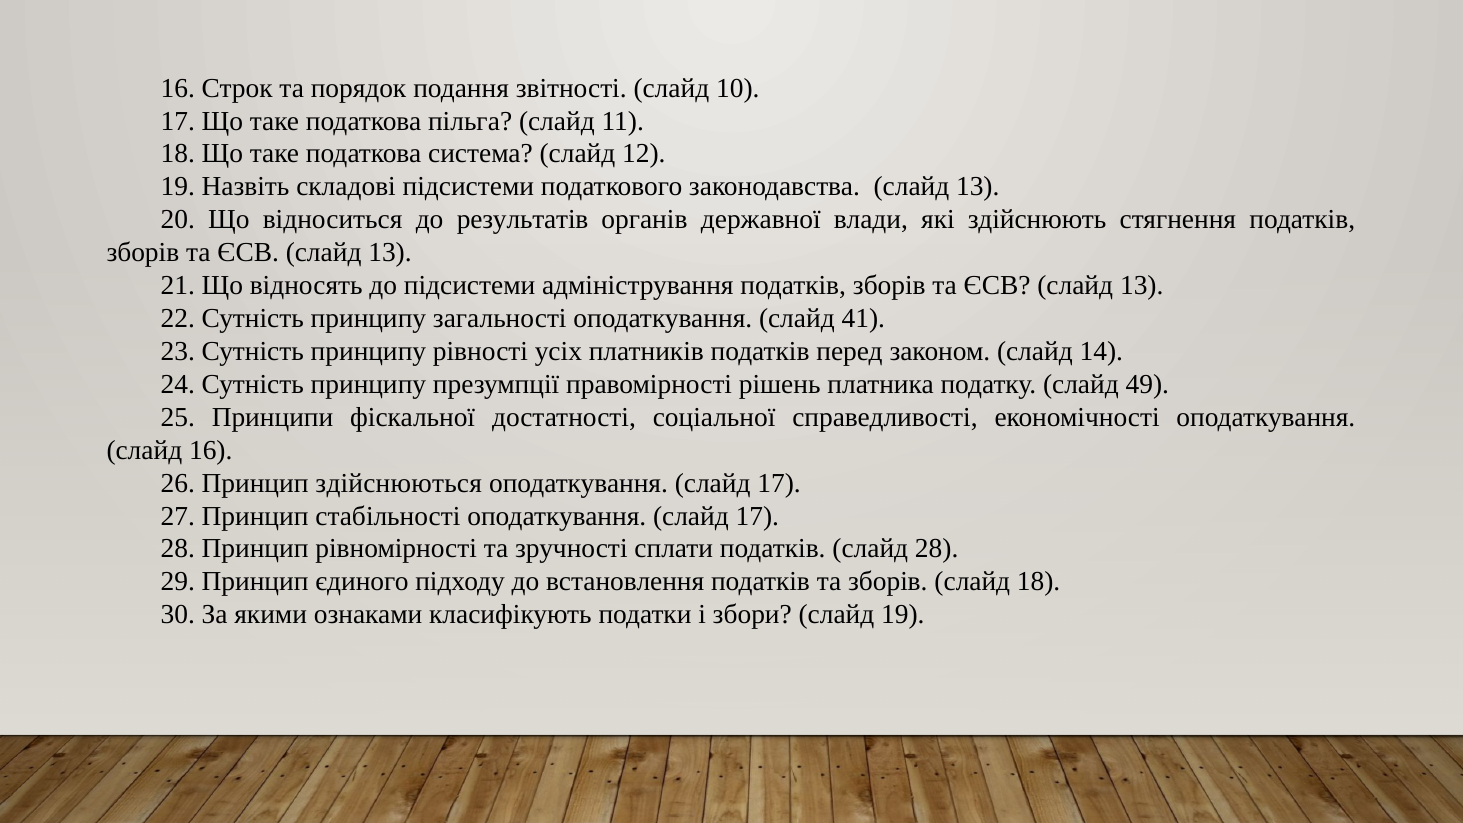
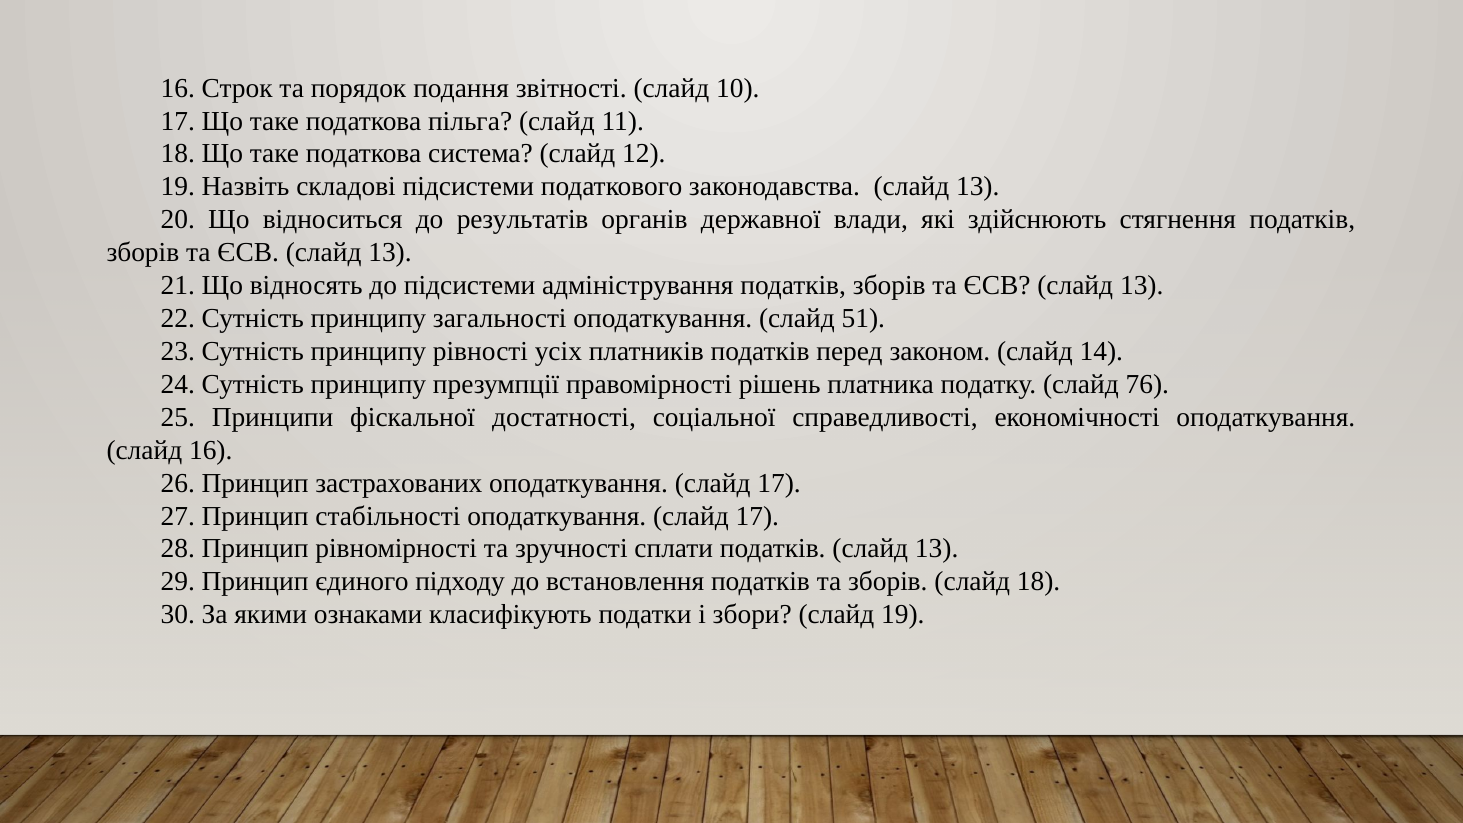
41: 41 -> 51
49: 49 -> 76
здійснюються: здійснюються -> застрахованих
податків слайд 28: 28 -> 13
